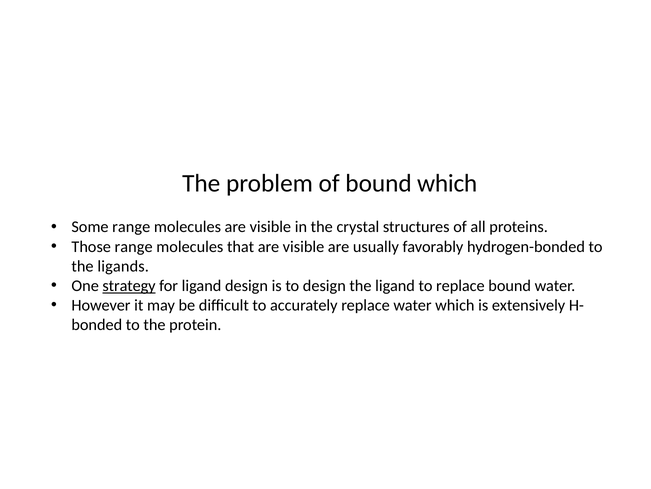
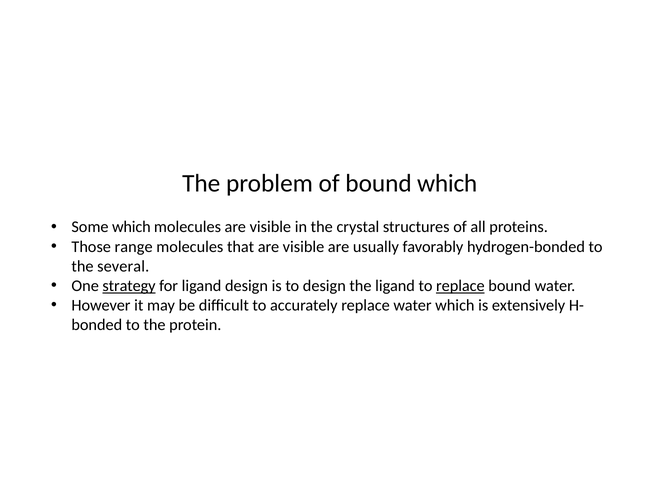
Some range: range -> which
ligands: ligands -> several
replace at (460, 285) underline: none -> present
